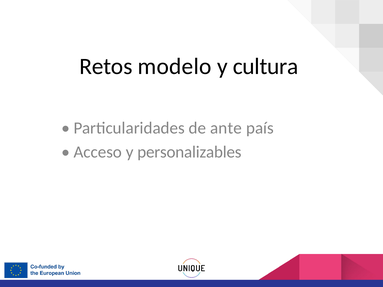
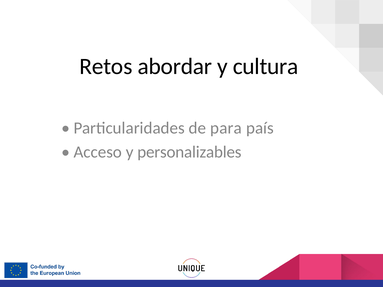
modelo: modelo -> abordar
ante: ante -> para
